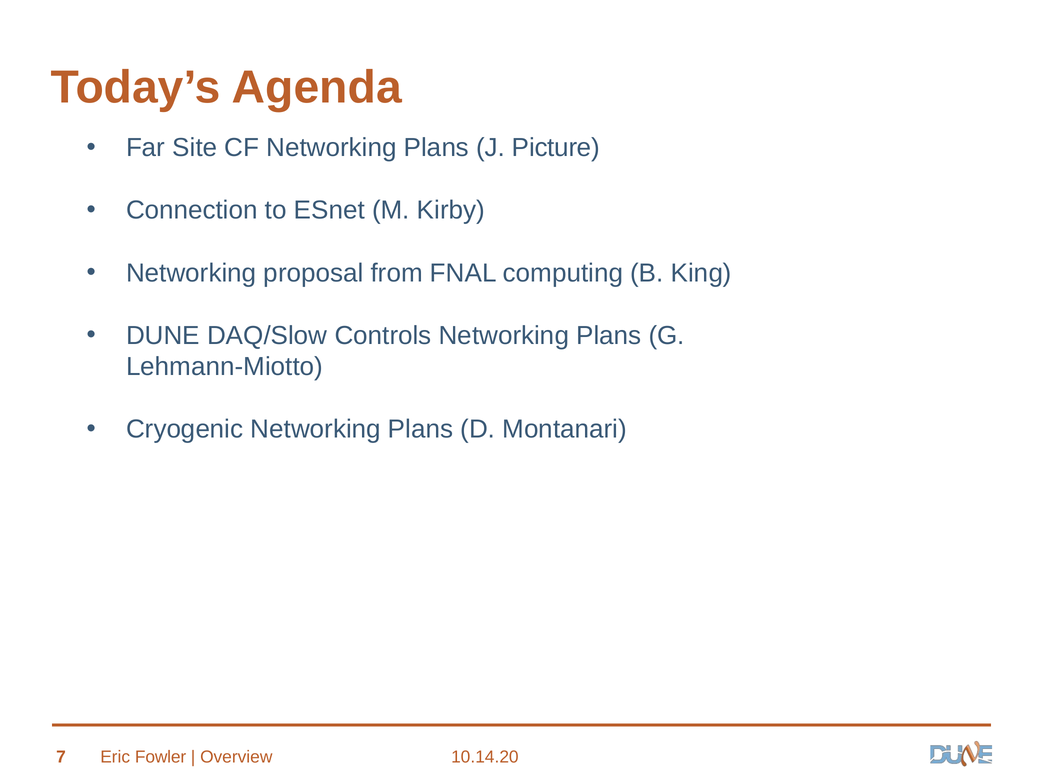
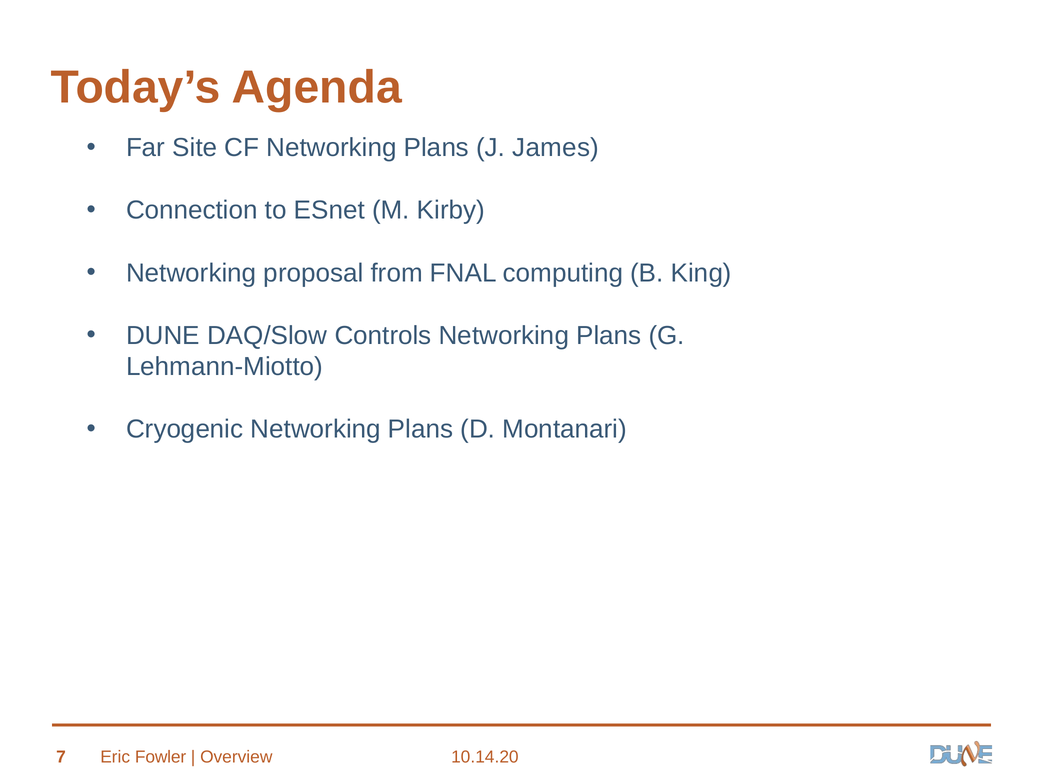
Picture: Picture -> James
